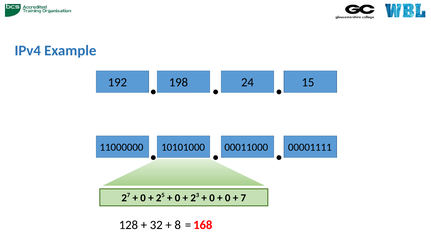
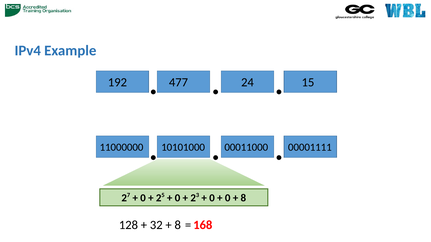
198: 198 -> 477
7 at (243, 198): 7 -> 8
